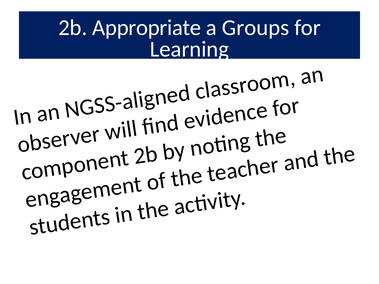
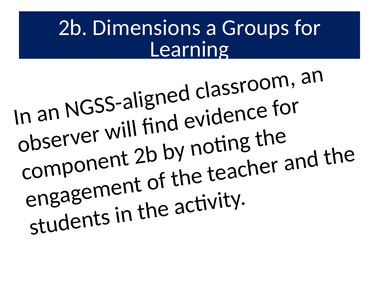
Appropriate: Appropriate -> Dimensions
